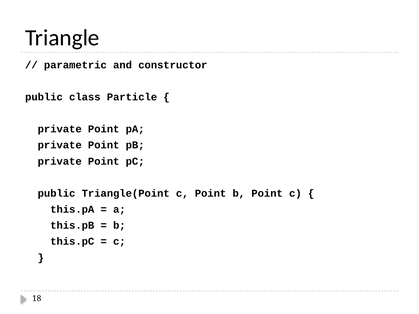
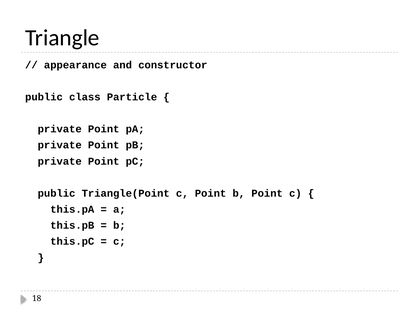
parametric: parametric -> appearance
